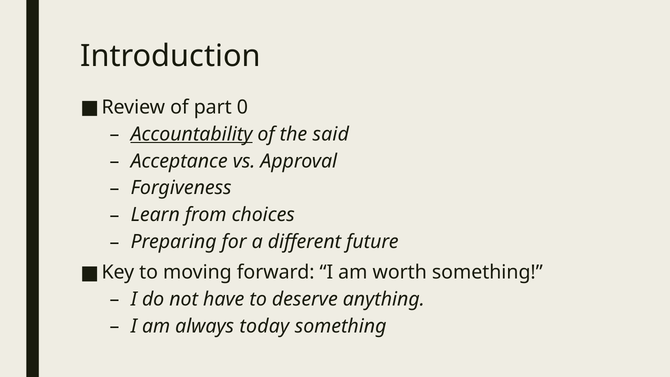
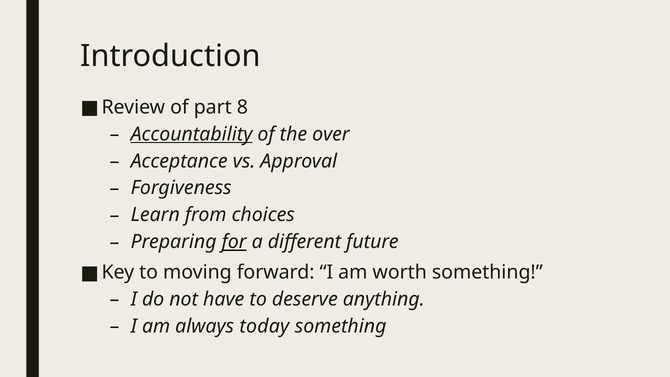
0: 0 -> 8
said: said -> over
for underline: none -> present
